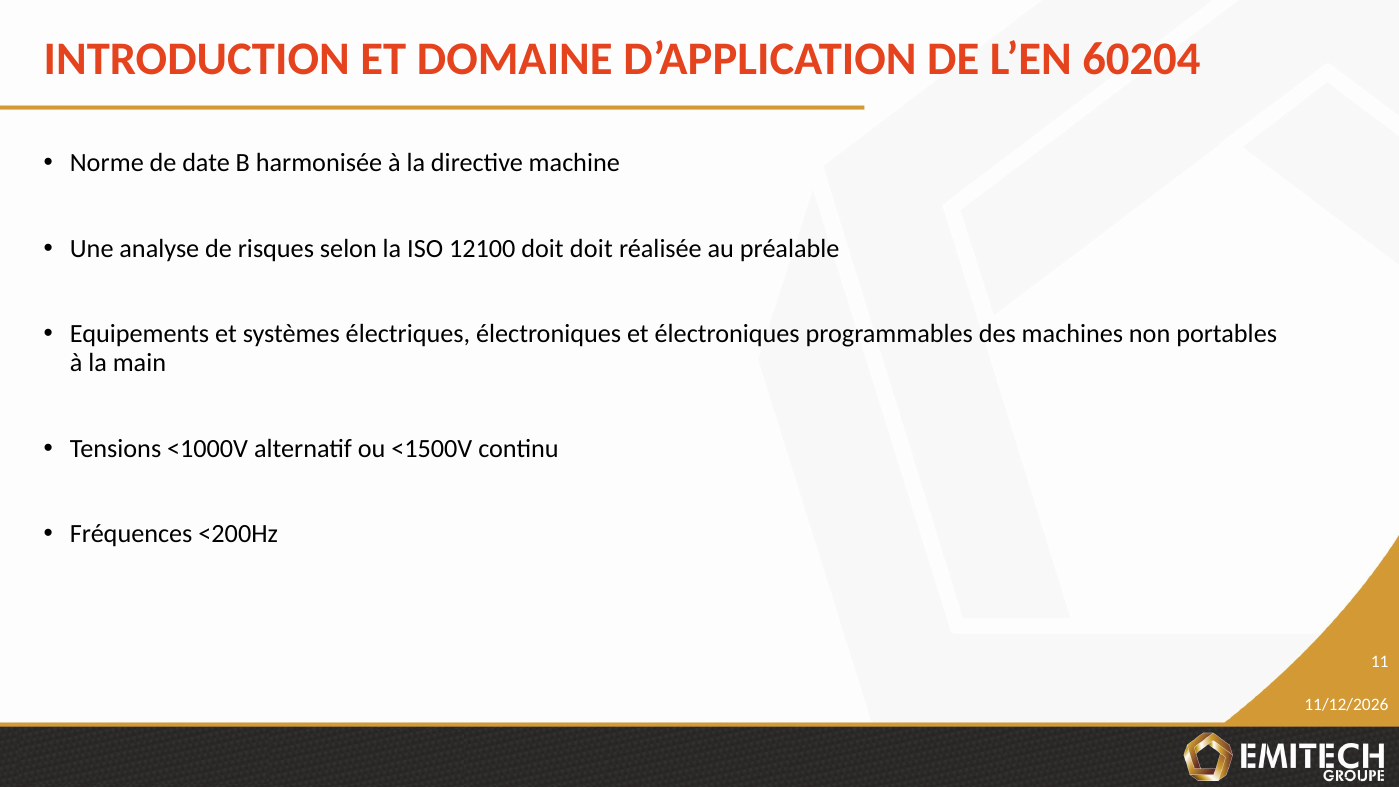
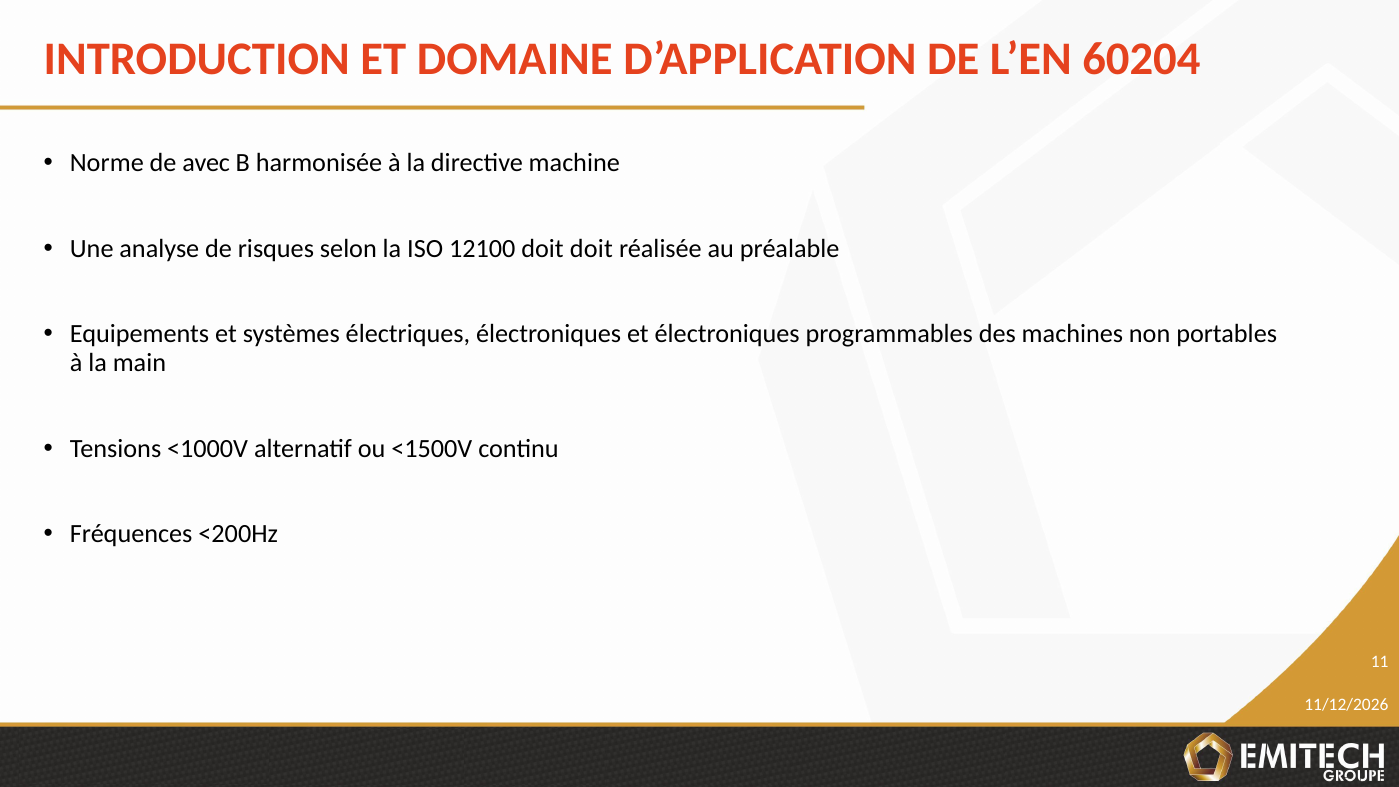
date: date -> avec
